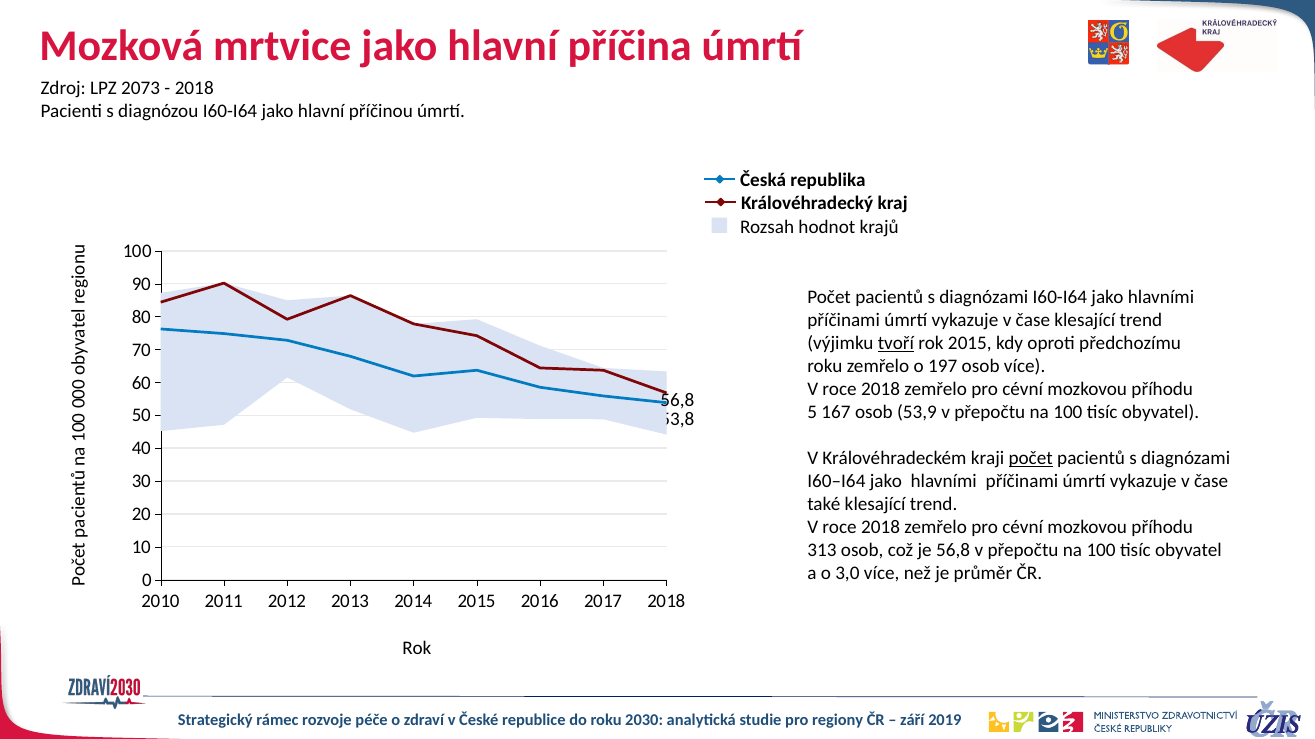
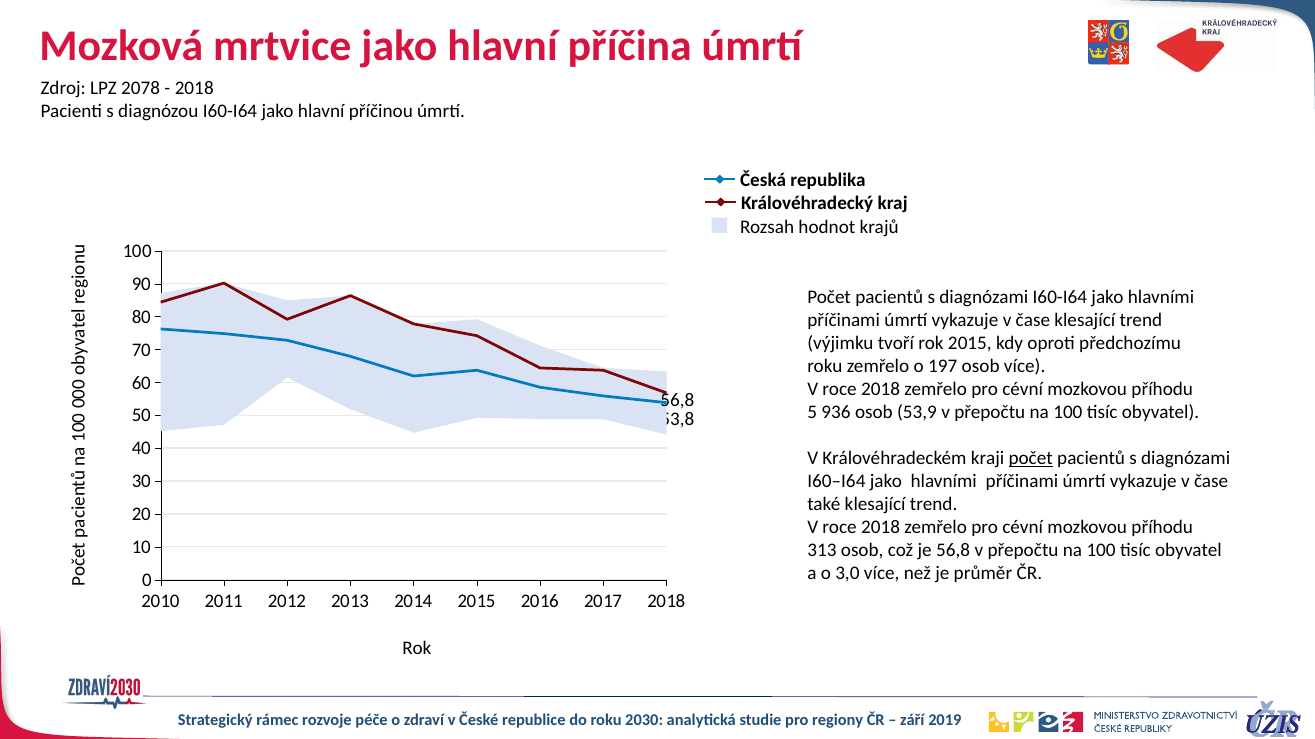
2073: 2073 -> 2078
tvoří underline: present -> none
167: 167 -> 936
